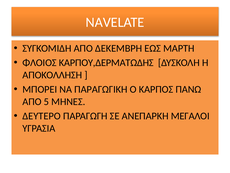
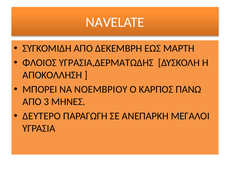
ΚΑΡΠΟΥ,ΔΕΡΜΑΤΩΔΗΣ: ΚΑΡΠΟΥ,ΔΕΡΜΑΤΩΔΗΣ -> ΥΓΡΑΣΙΑ,ΔΕΡΜΑΤΩΔΗΣ
ΠΑΡΑΓΩΓΙΚΗ: ΠΑΡΑΓΩΓΙΚΗ -> ΝΟΕΜΒΡΙΟΥ
5: 5 -> 3
